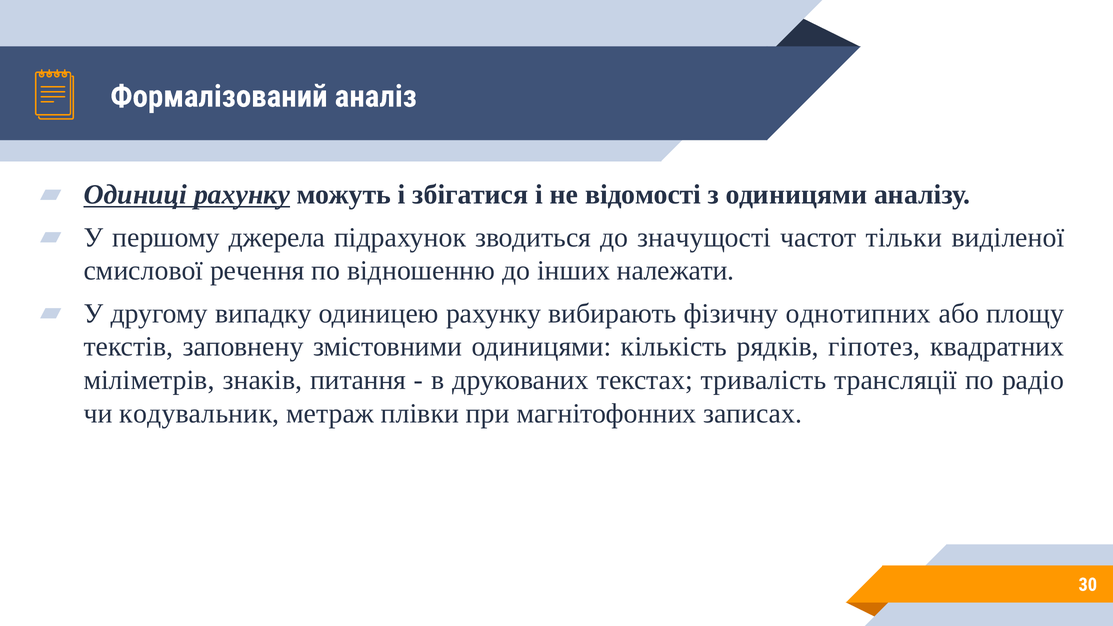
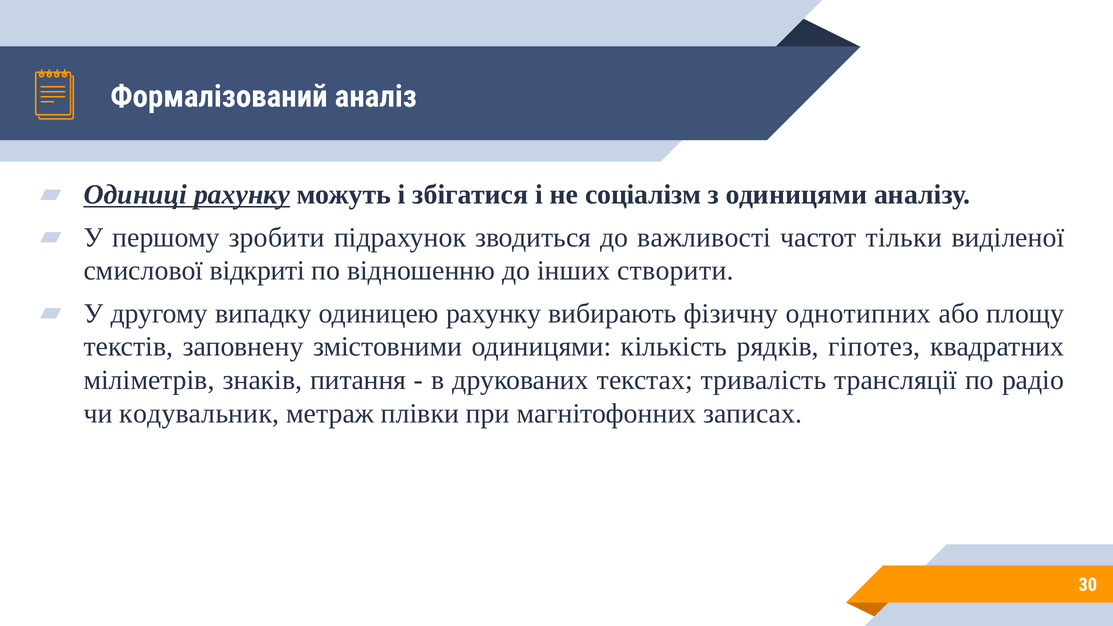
відомості: відомості -> соціалізм
джерела: джерела -> зробити
значущості: значущості -> важливості
речення: речення -> відкриті
належати: належати -> створити
